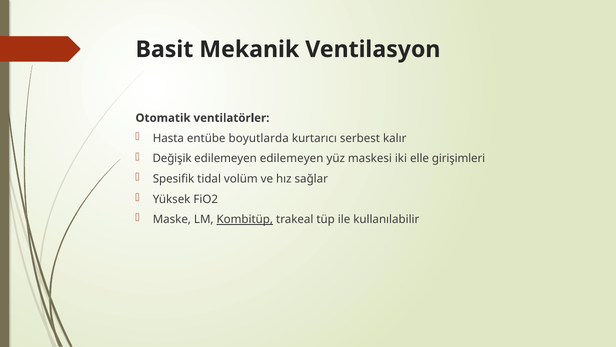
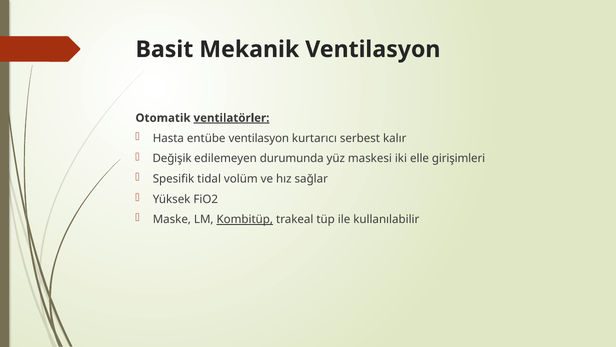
ventilatörler underline: none -> present
entübe boyutlarda: boyutlarda -> ventilasyon
edilemeyen edilemeyen: edilemeyen -> durumunda
